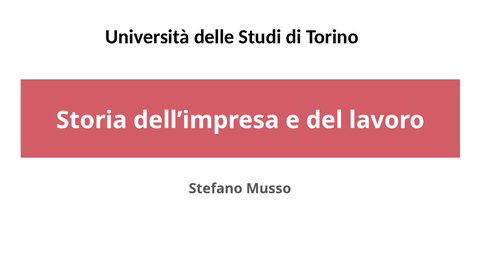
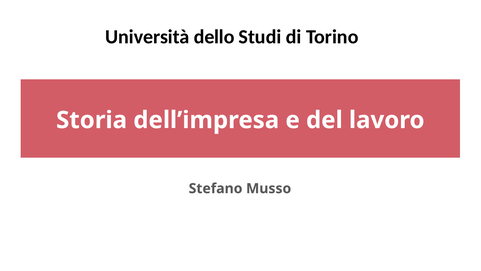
delle: delle -> dello
